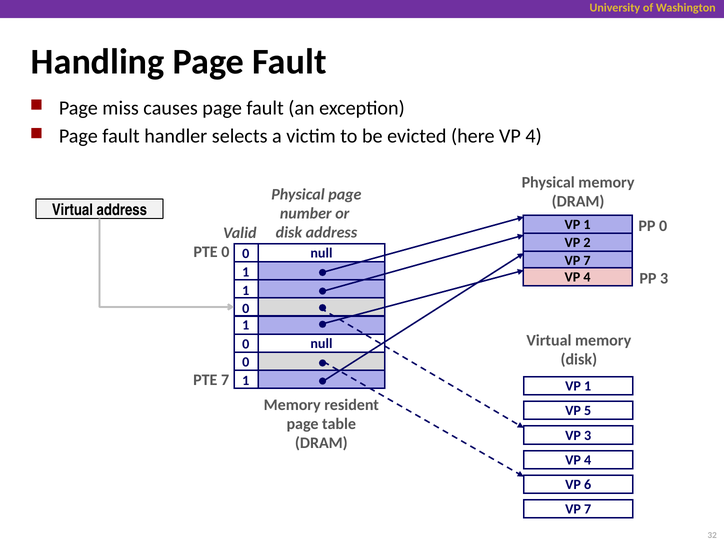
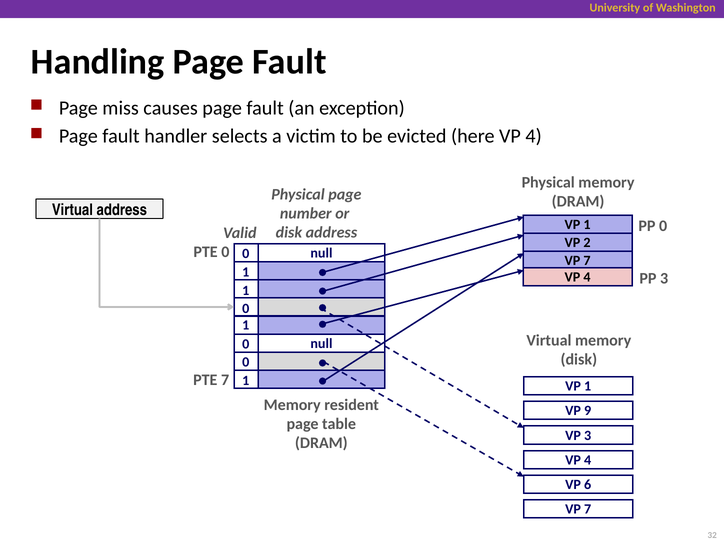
5: 5 -> 9
